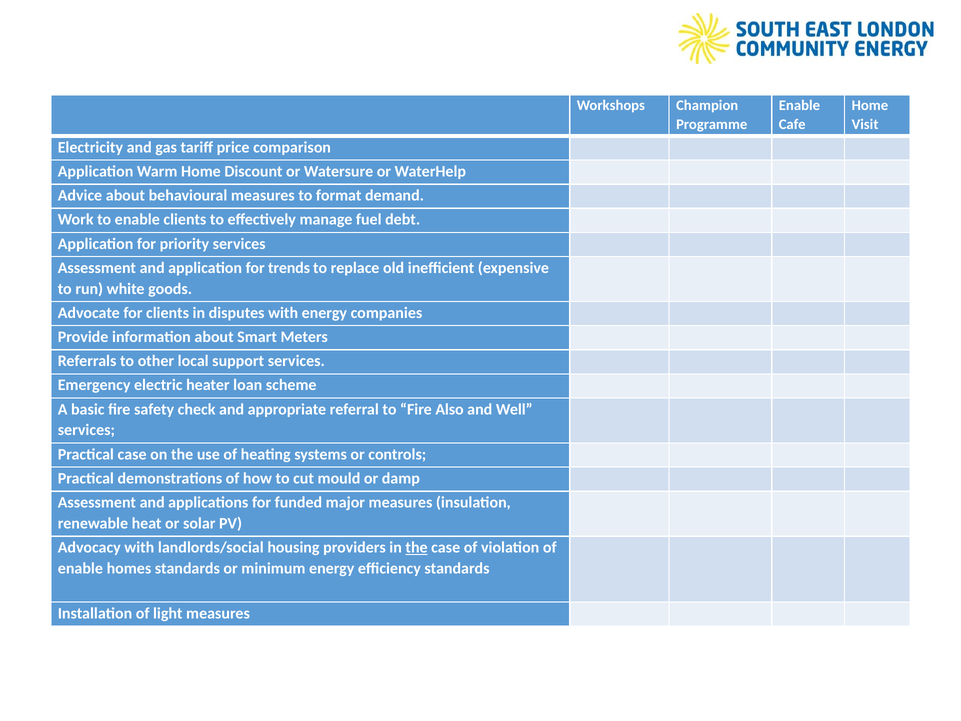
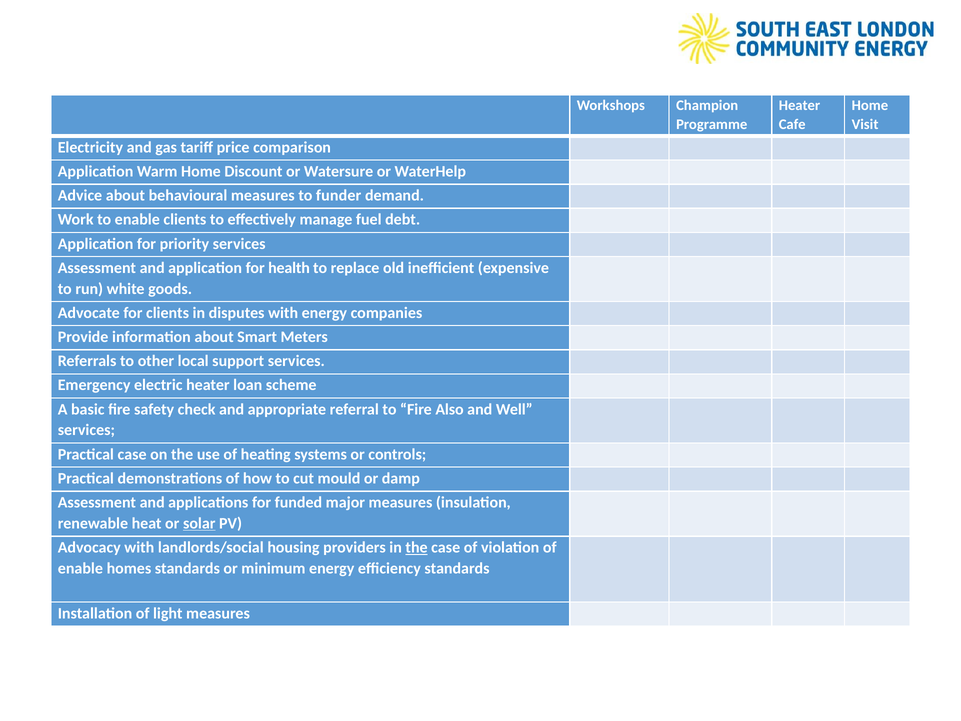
Enable at (799, 105): Enable -> Heater
format: format -> funder
trends: trends -> health
solar underline: none -> present
